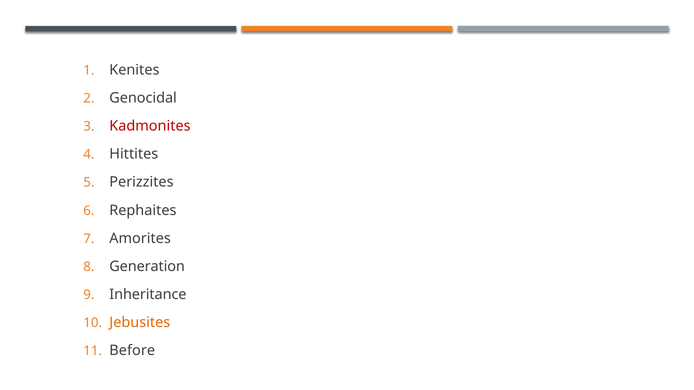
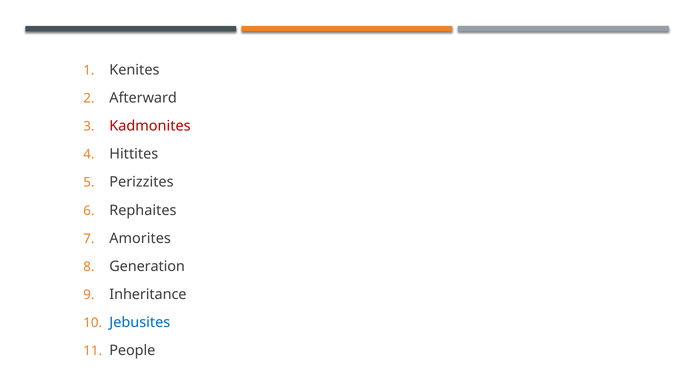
Genocidal: Genocidal -> Afterward
Jebusites colour: orange -> blue
Before: Before -> People
